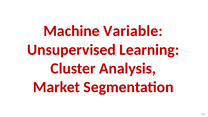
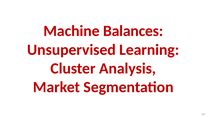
Variable: Variable -> Balances
